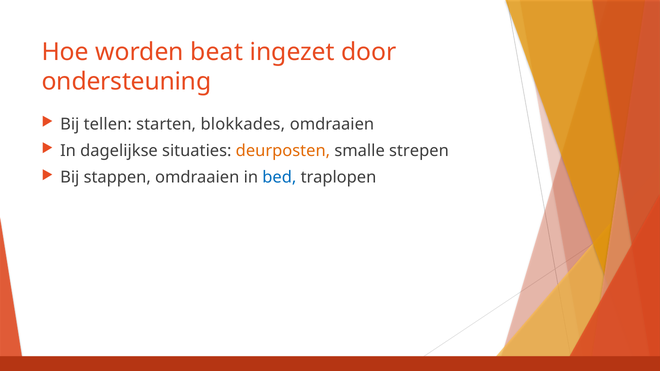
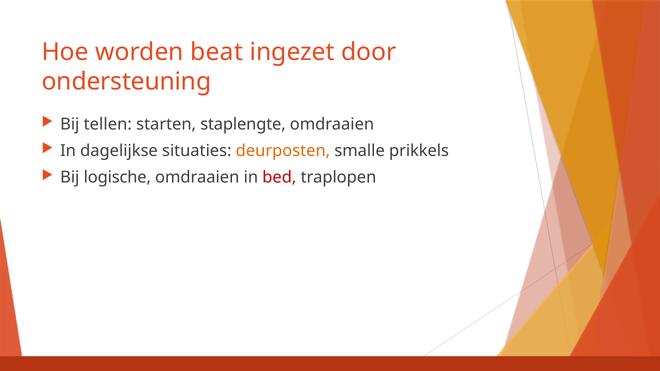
blokkades: blokkades -> staplengte
strepen: strepen -> prikkels
stappen: stappen -> logische
bed colour: blue -> red
